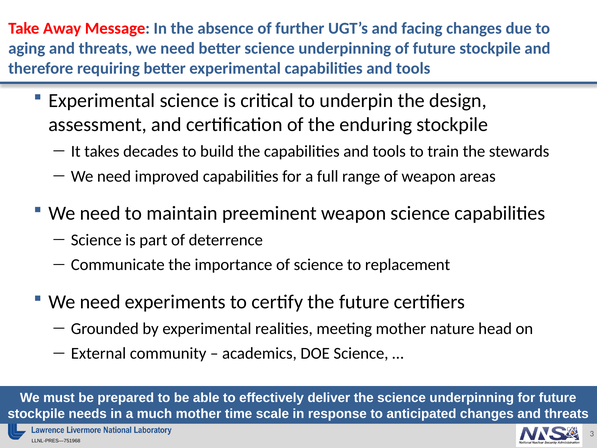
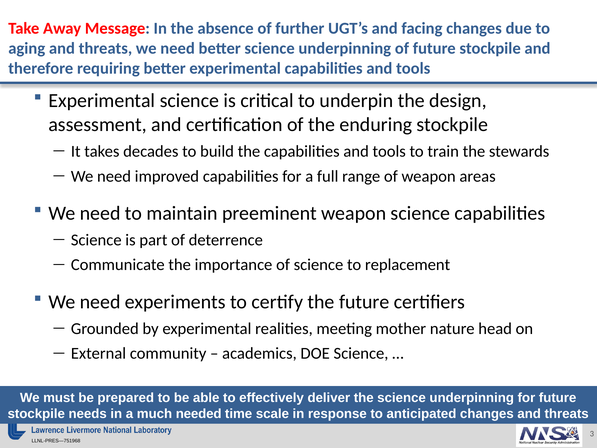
much mother: mother -> needed
